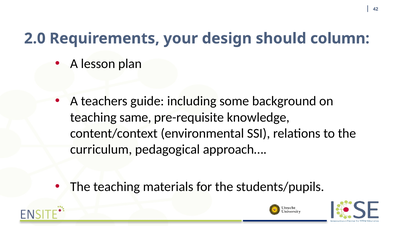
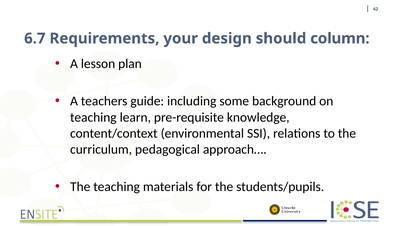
2.0: 2.0 -> 6.7
same: same -> learn
